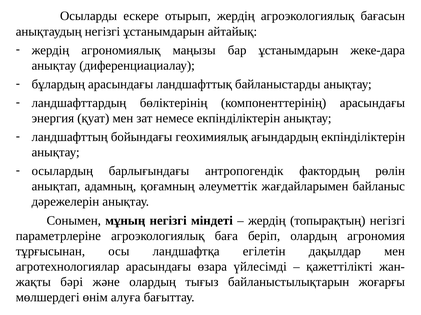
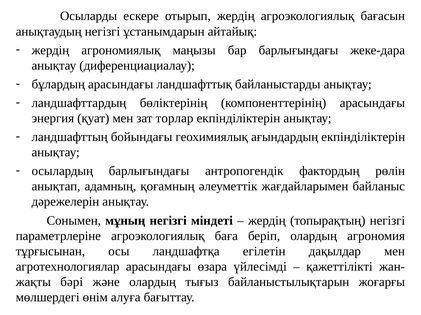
бар ұстанымдарын: ұстанымдарын -> барлығындағы
немесе: немесе -> торлар
